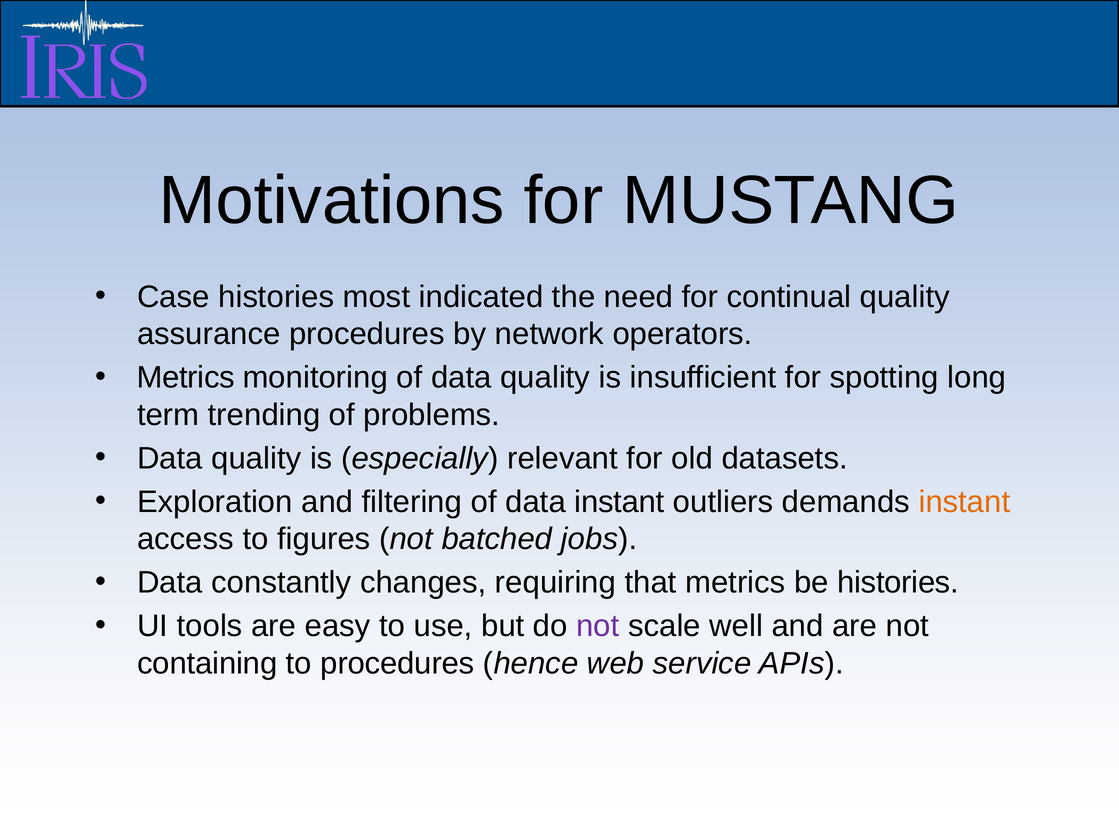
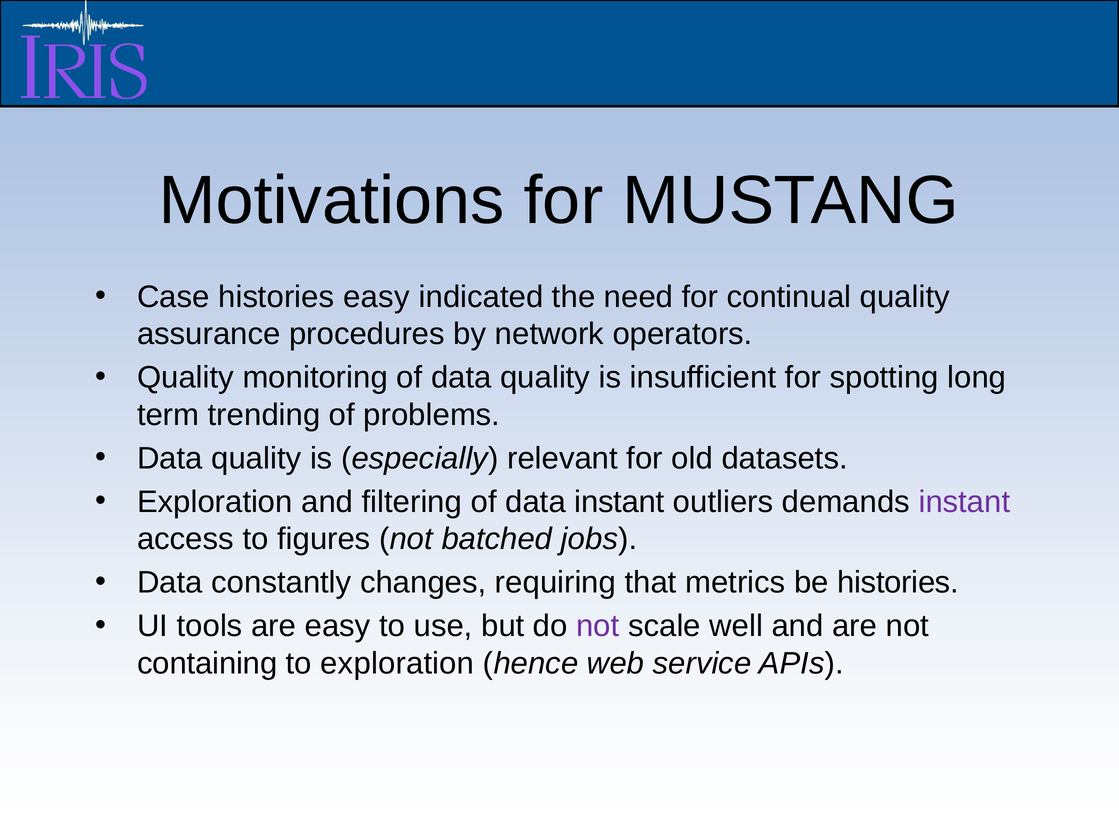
histories most: most -> easy
Metrics at (186, 378): Metrics -> Quality
instant at (964, 502) colour: orange -> purple
to procedures: procedures -> exploration
